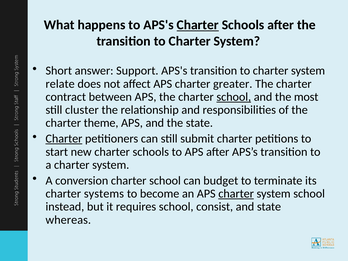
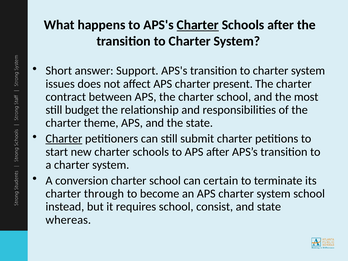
relate: relate -> issues
greater: greater -> present
school at (234, 97) underline: present -> none
cluster: cluster -> budget
budget: budget -> certain
systems: systems -> through
charter at (236, 194) underline: present -> none
